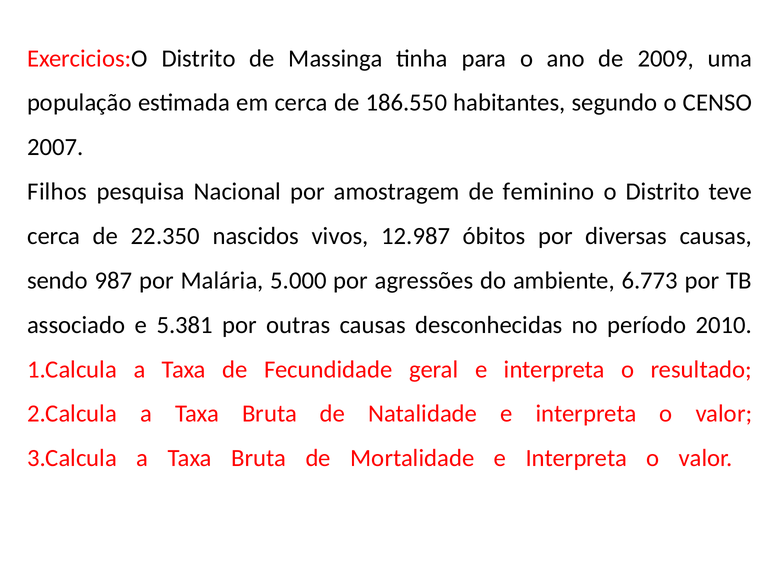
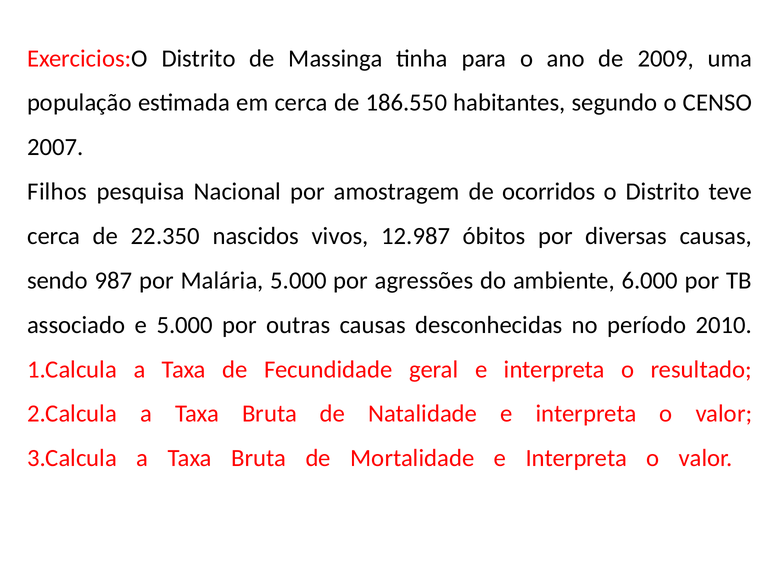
feminino: feminino -> ocorridos
6.773: 6.773 -> 6.000
e 5.381: 5.381 -> 5.000
